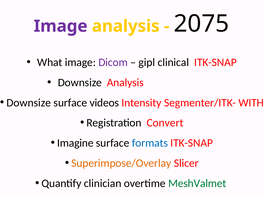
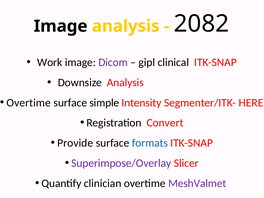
Image at (61, 26) colour: purple -> black
2075: 2075 -> 2082
What: What -> Work
Downsize at (29, 103): Downsize -> Overtime
videos: videos -> simple
WITH: WITH -> HERE
Imagine: Imagine -> Provide
Superimpose/Overlay colour: orange -> purple
MeshValmet colour: green -> purple
